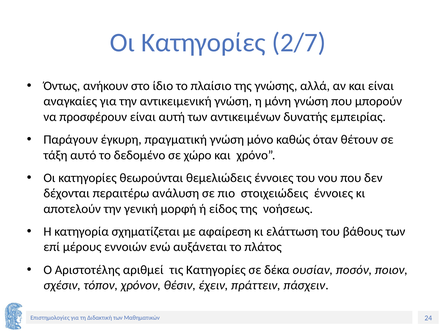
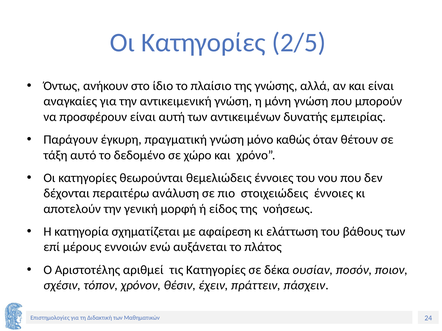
2/7: 2/7 -> 2/5
